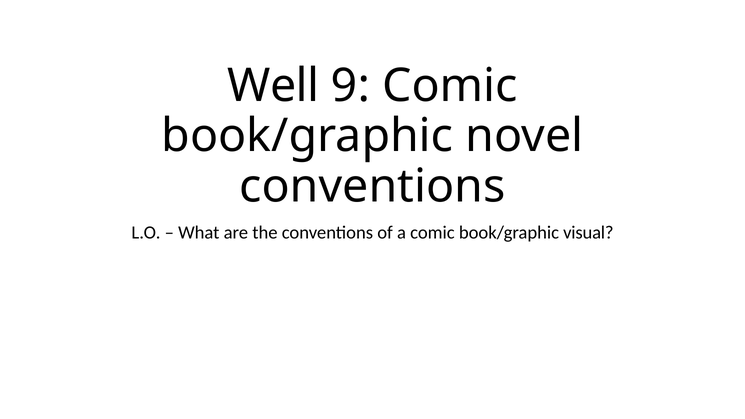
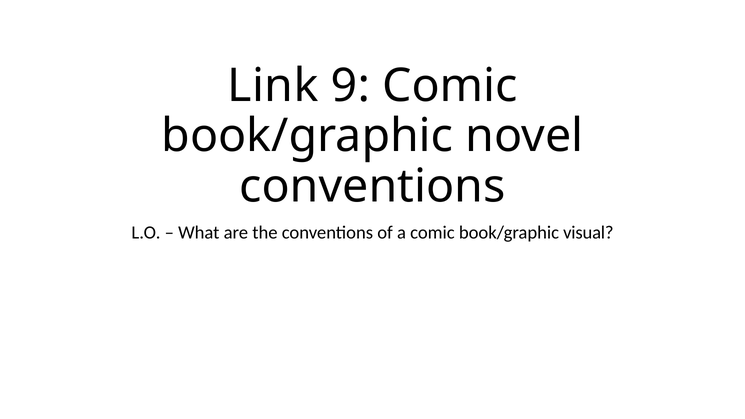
Well: Well -> Link
